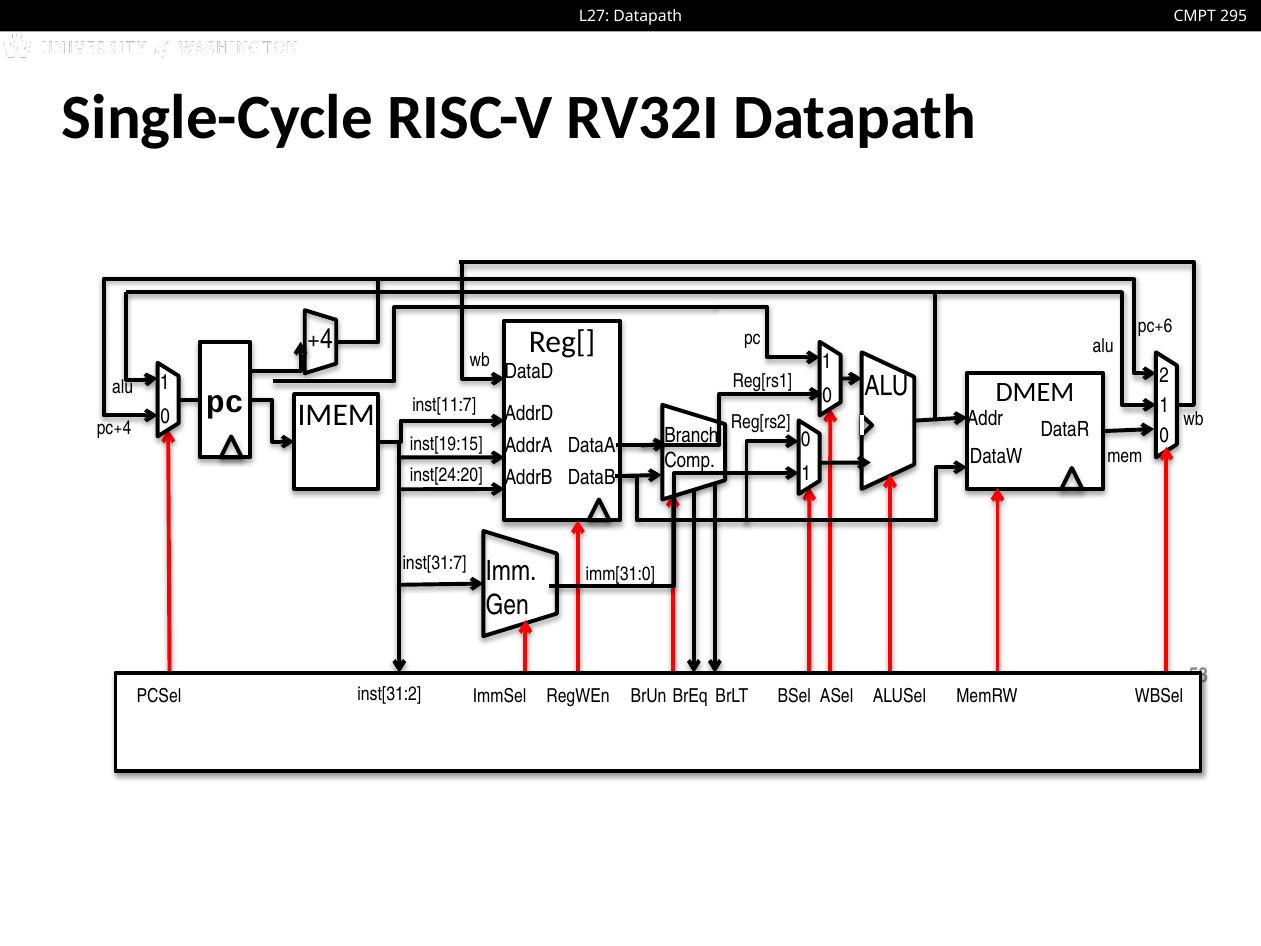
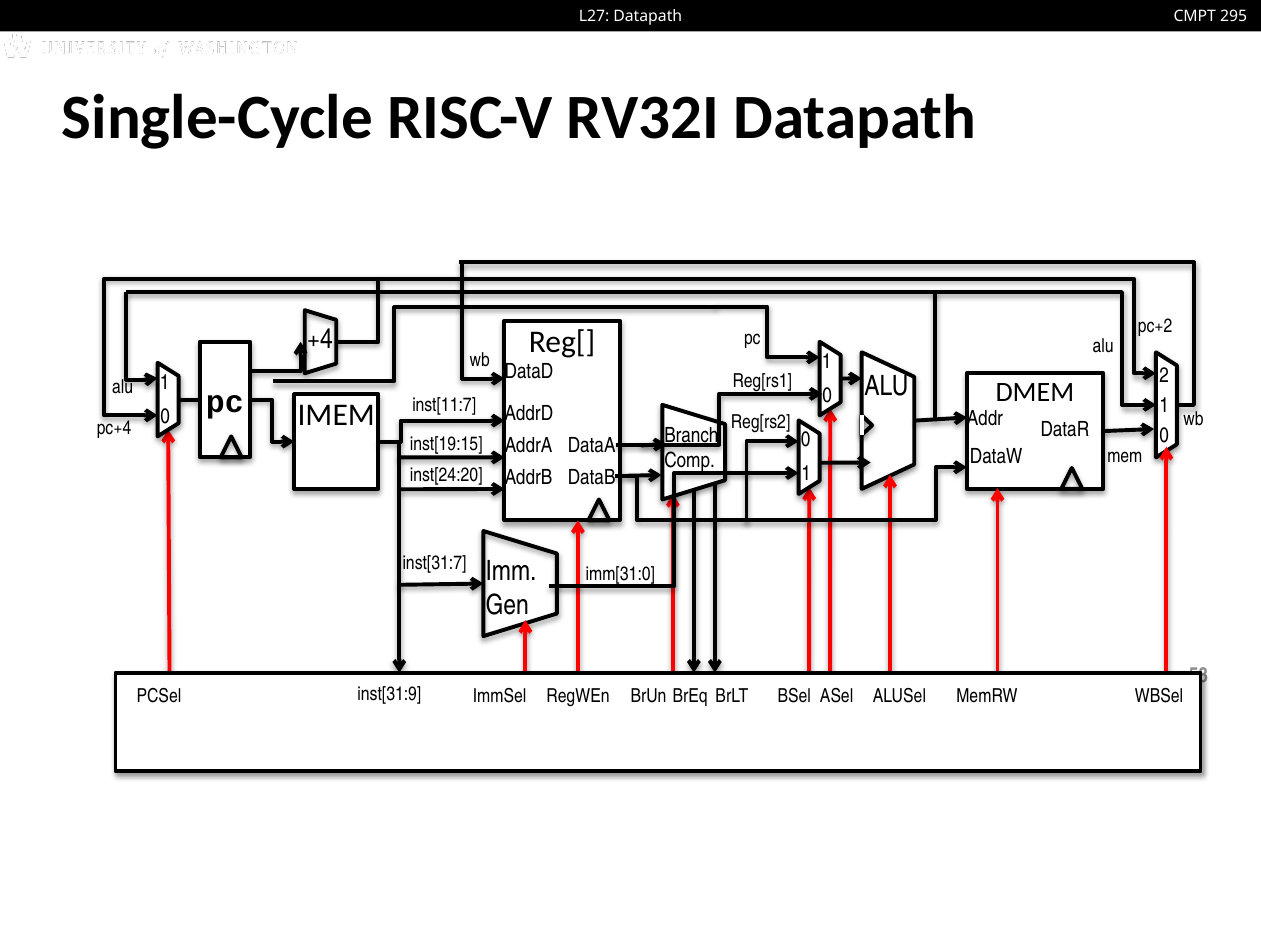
pc+6: pc+6 -> pc+2
inst[31:2: inst[31:2 -> inst[31:9
